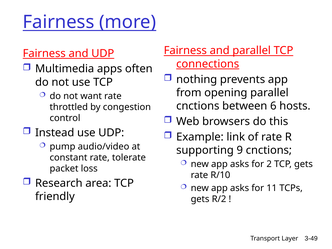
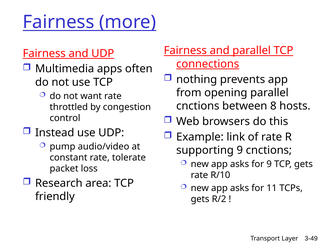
6: 6 -> 8
for 2: 2 -> 9
